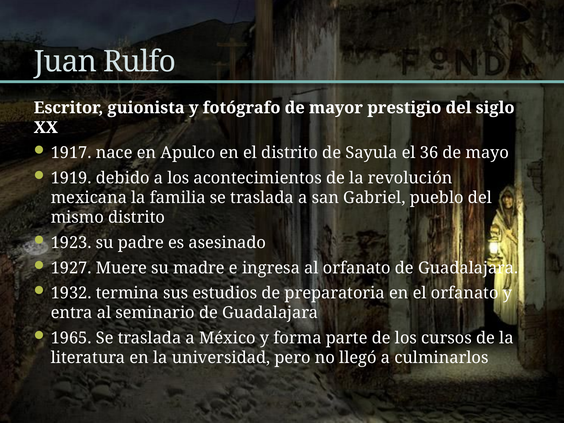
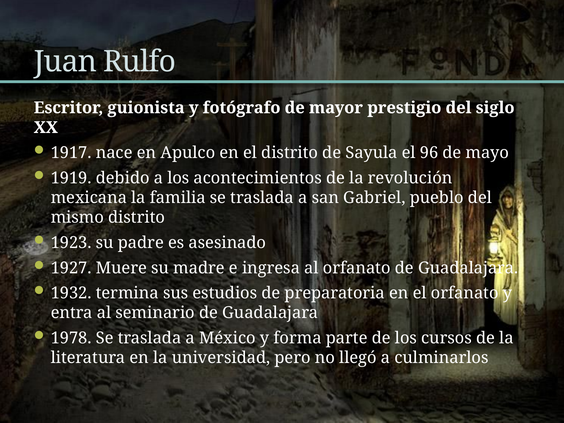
36: 36 -> 96
1965: 1965 -> 1978
